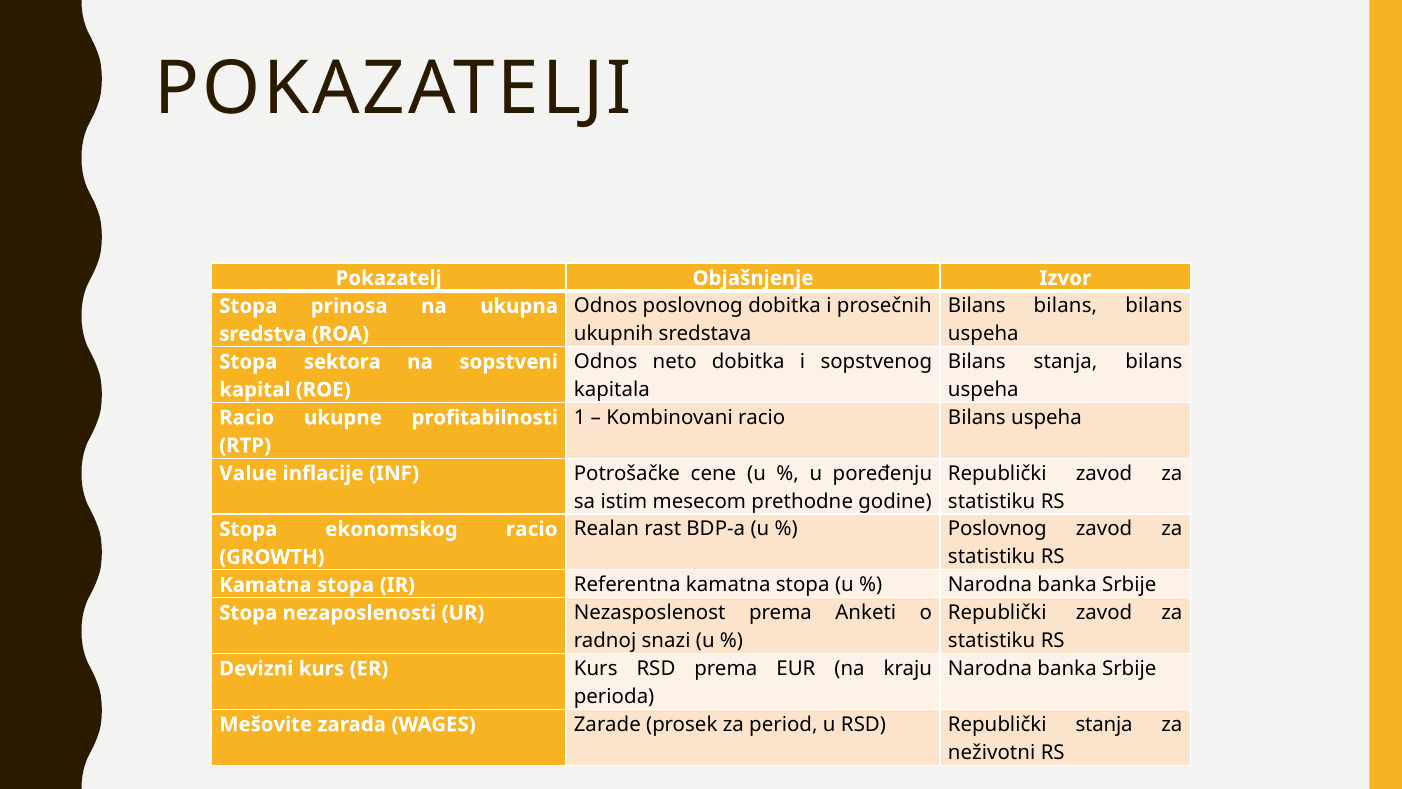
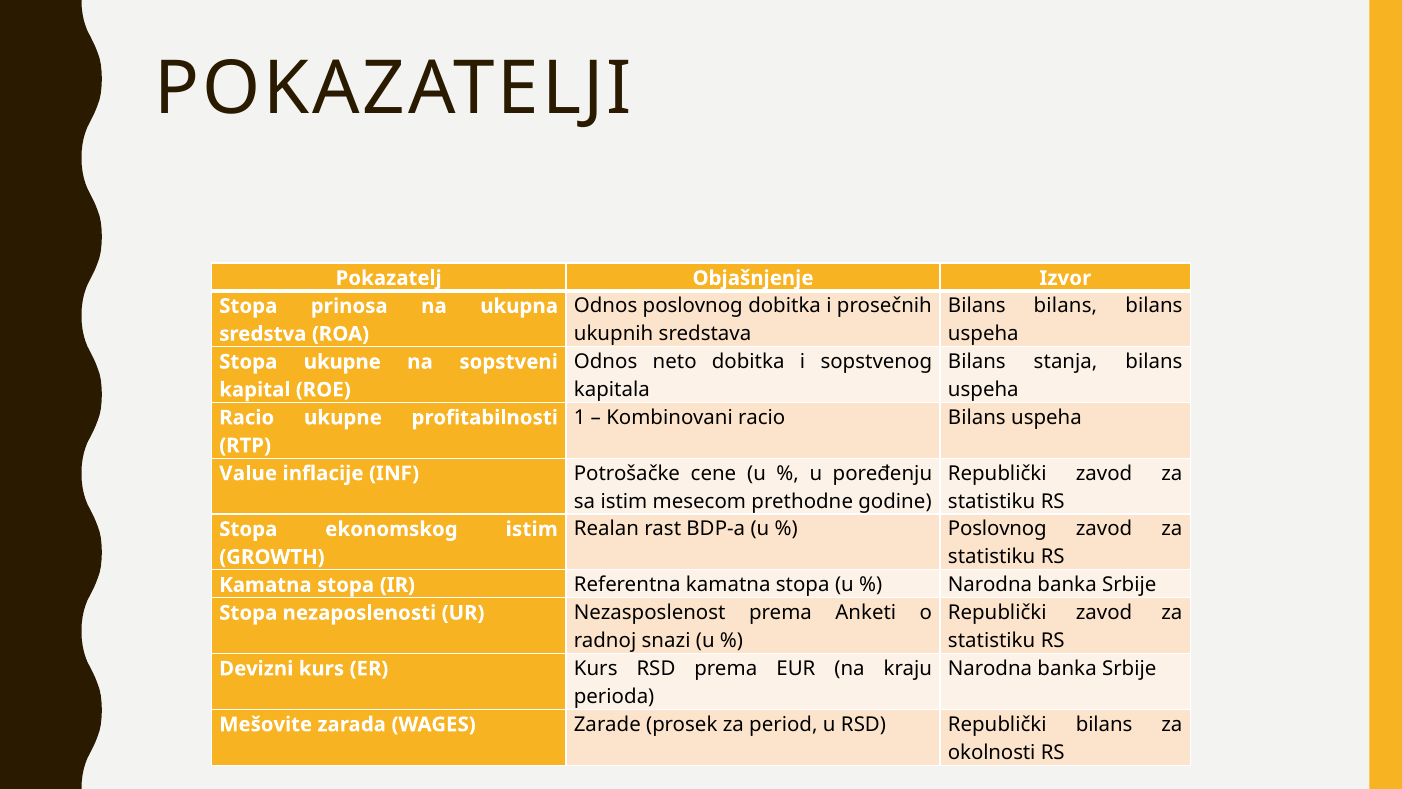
Stopa sektora: sektora -> ukupne
ekonomskog racio: racio -> istim
Republički stanja: stanja -> bilans
neživotni: neživotni -> okolnosti
